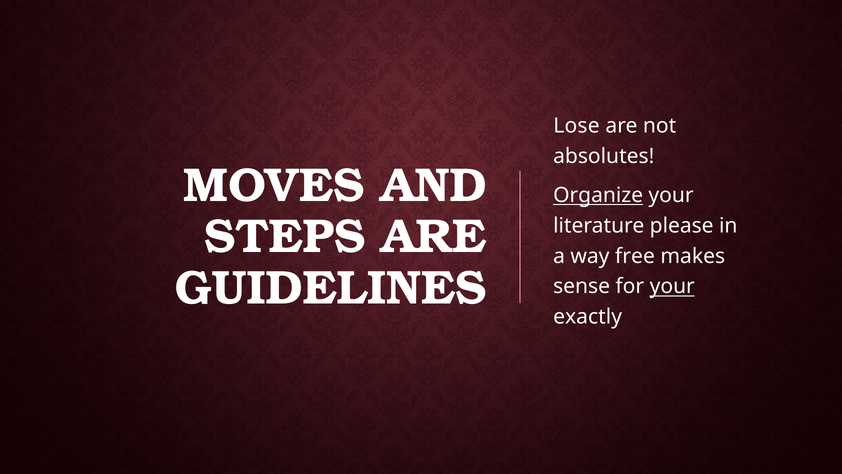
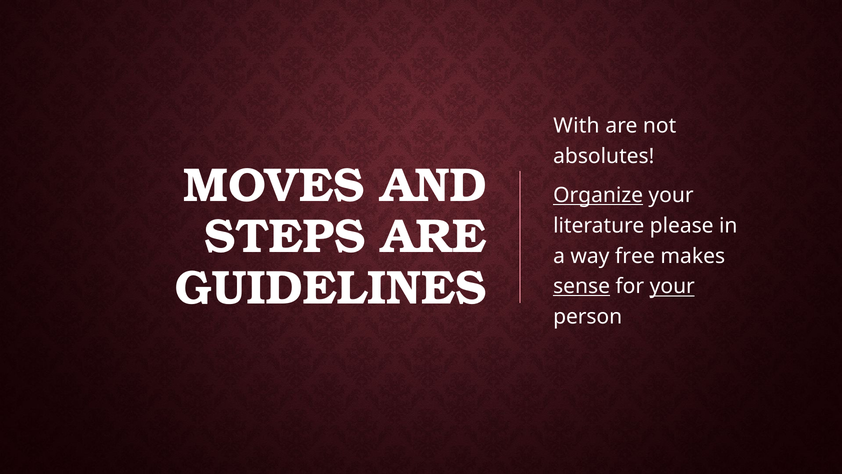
Lose: Lose -> With
sense underline: none -> present
exactly: exactly -> person
